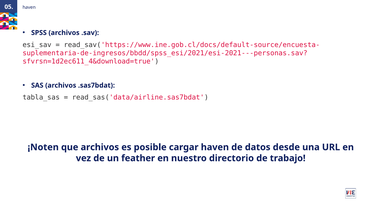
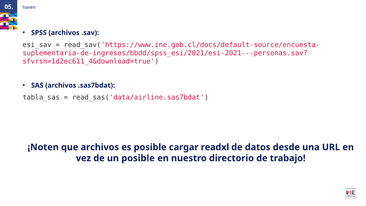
cargar haven: haven -> readxl
un feather: feather -> posible
